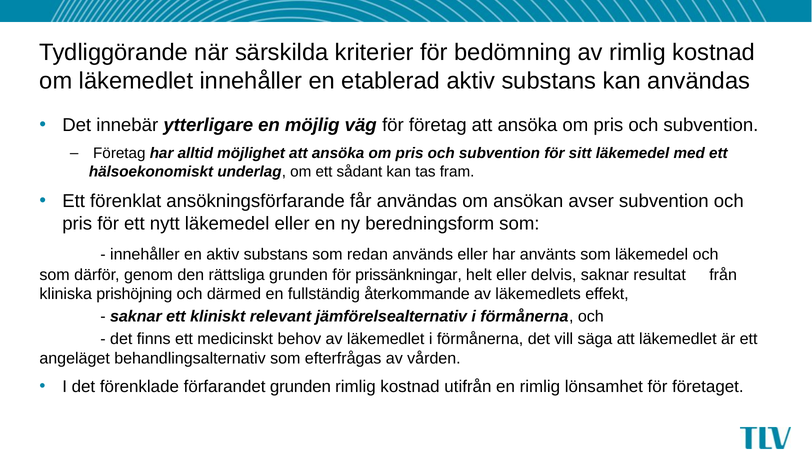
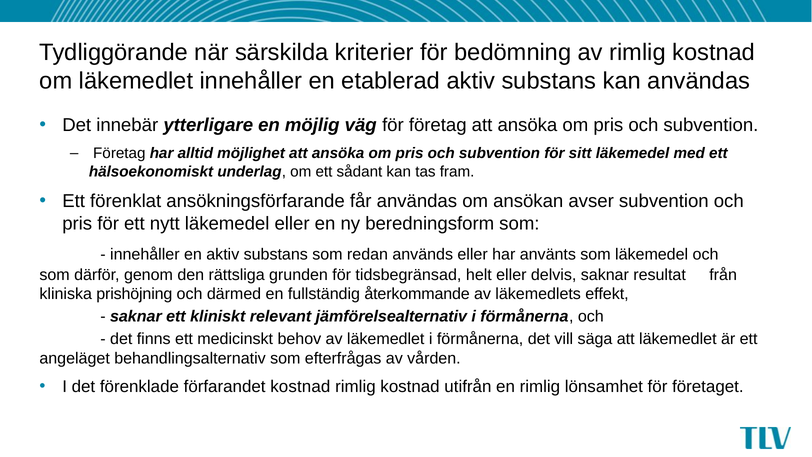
prissänkningar: prissänkningar -> tidsbegränsad
förfarandet grunden: grunden -> kostnad
